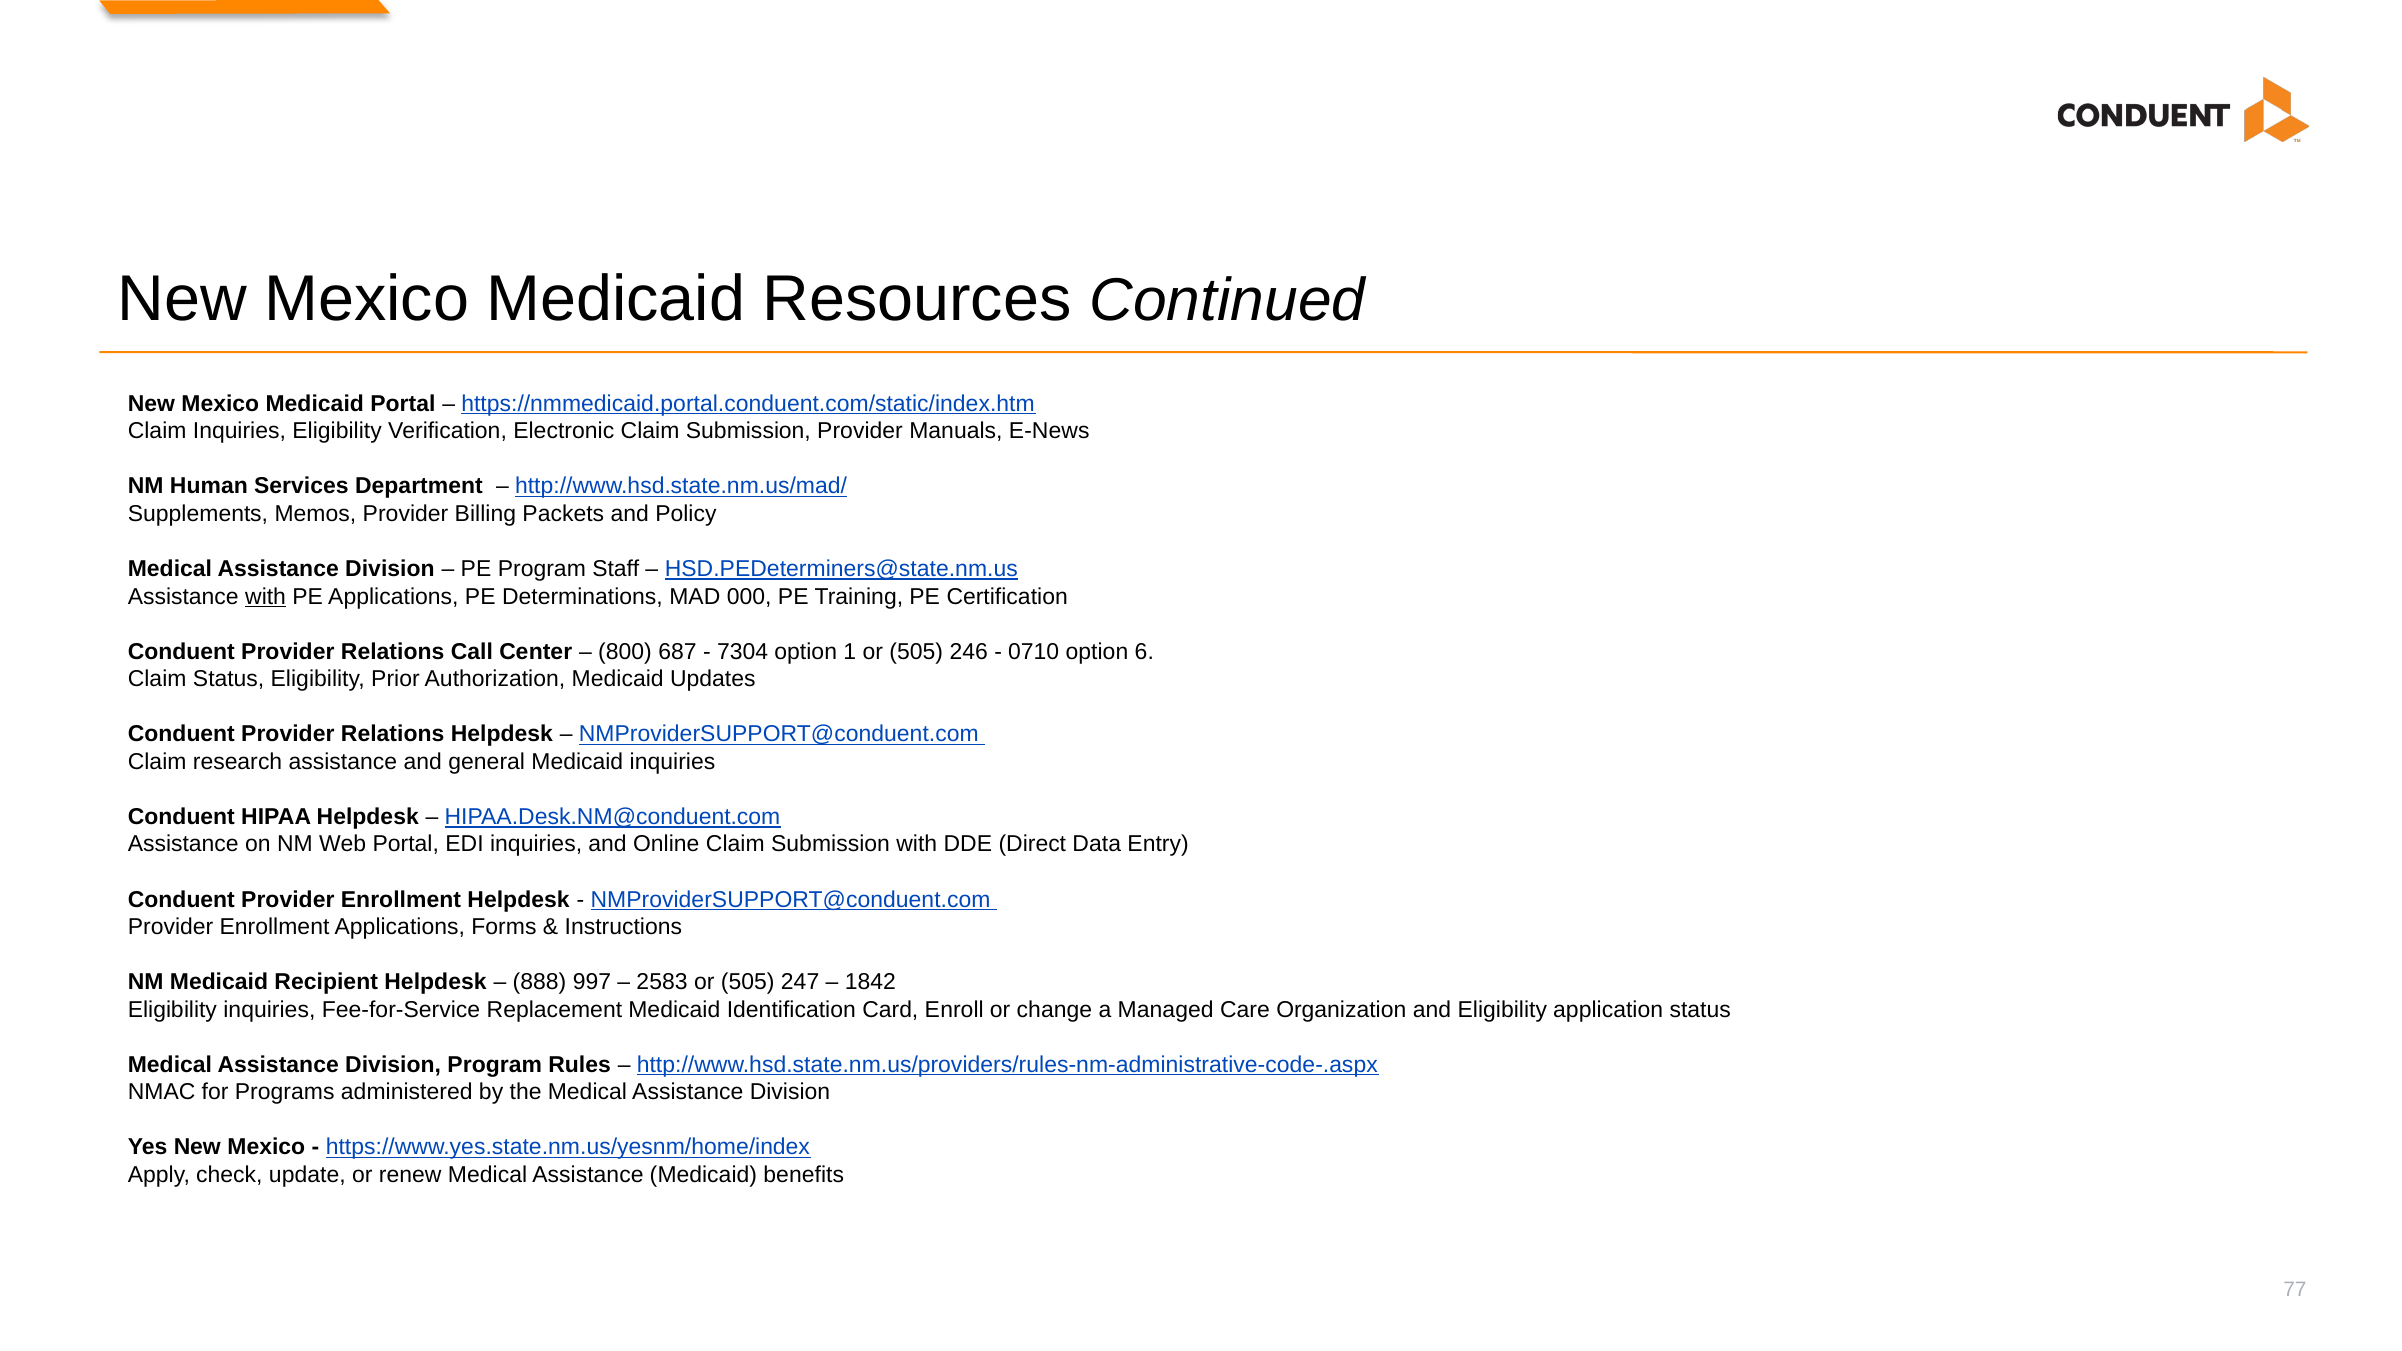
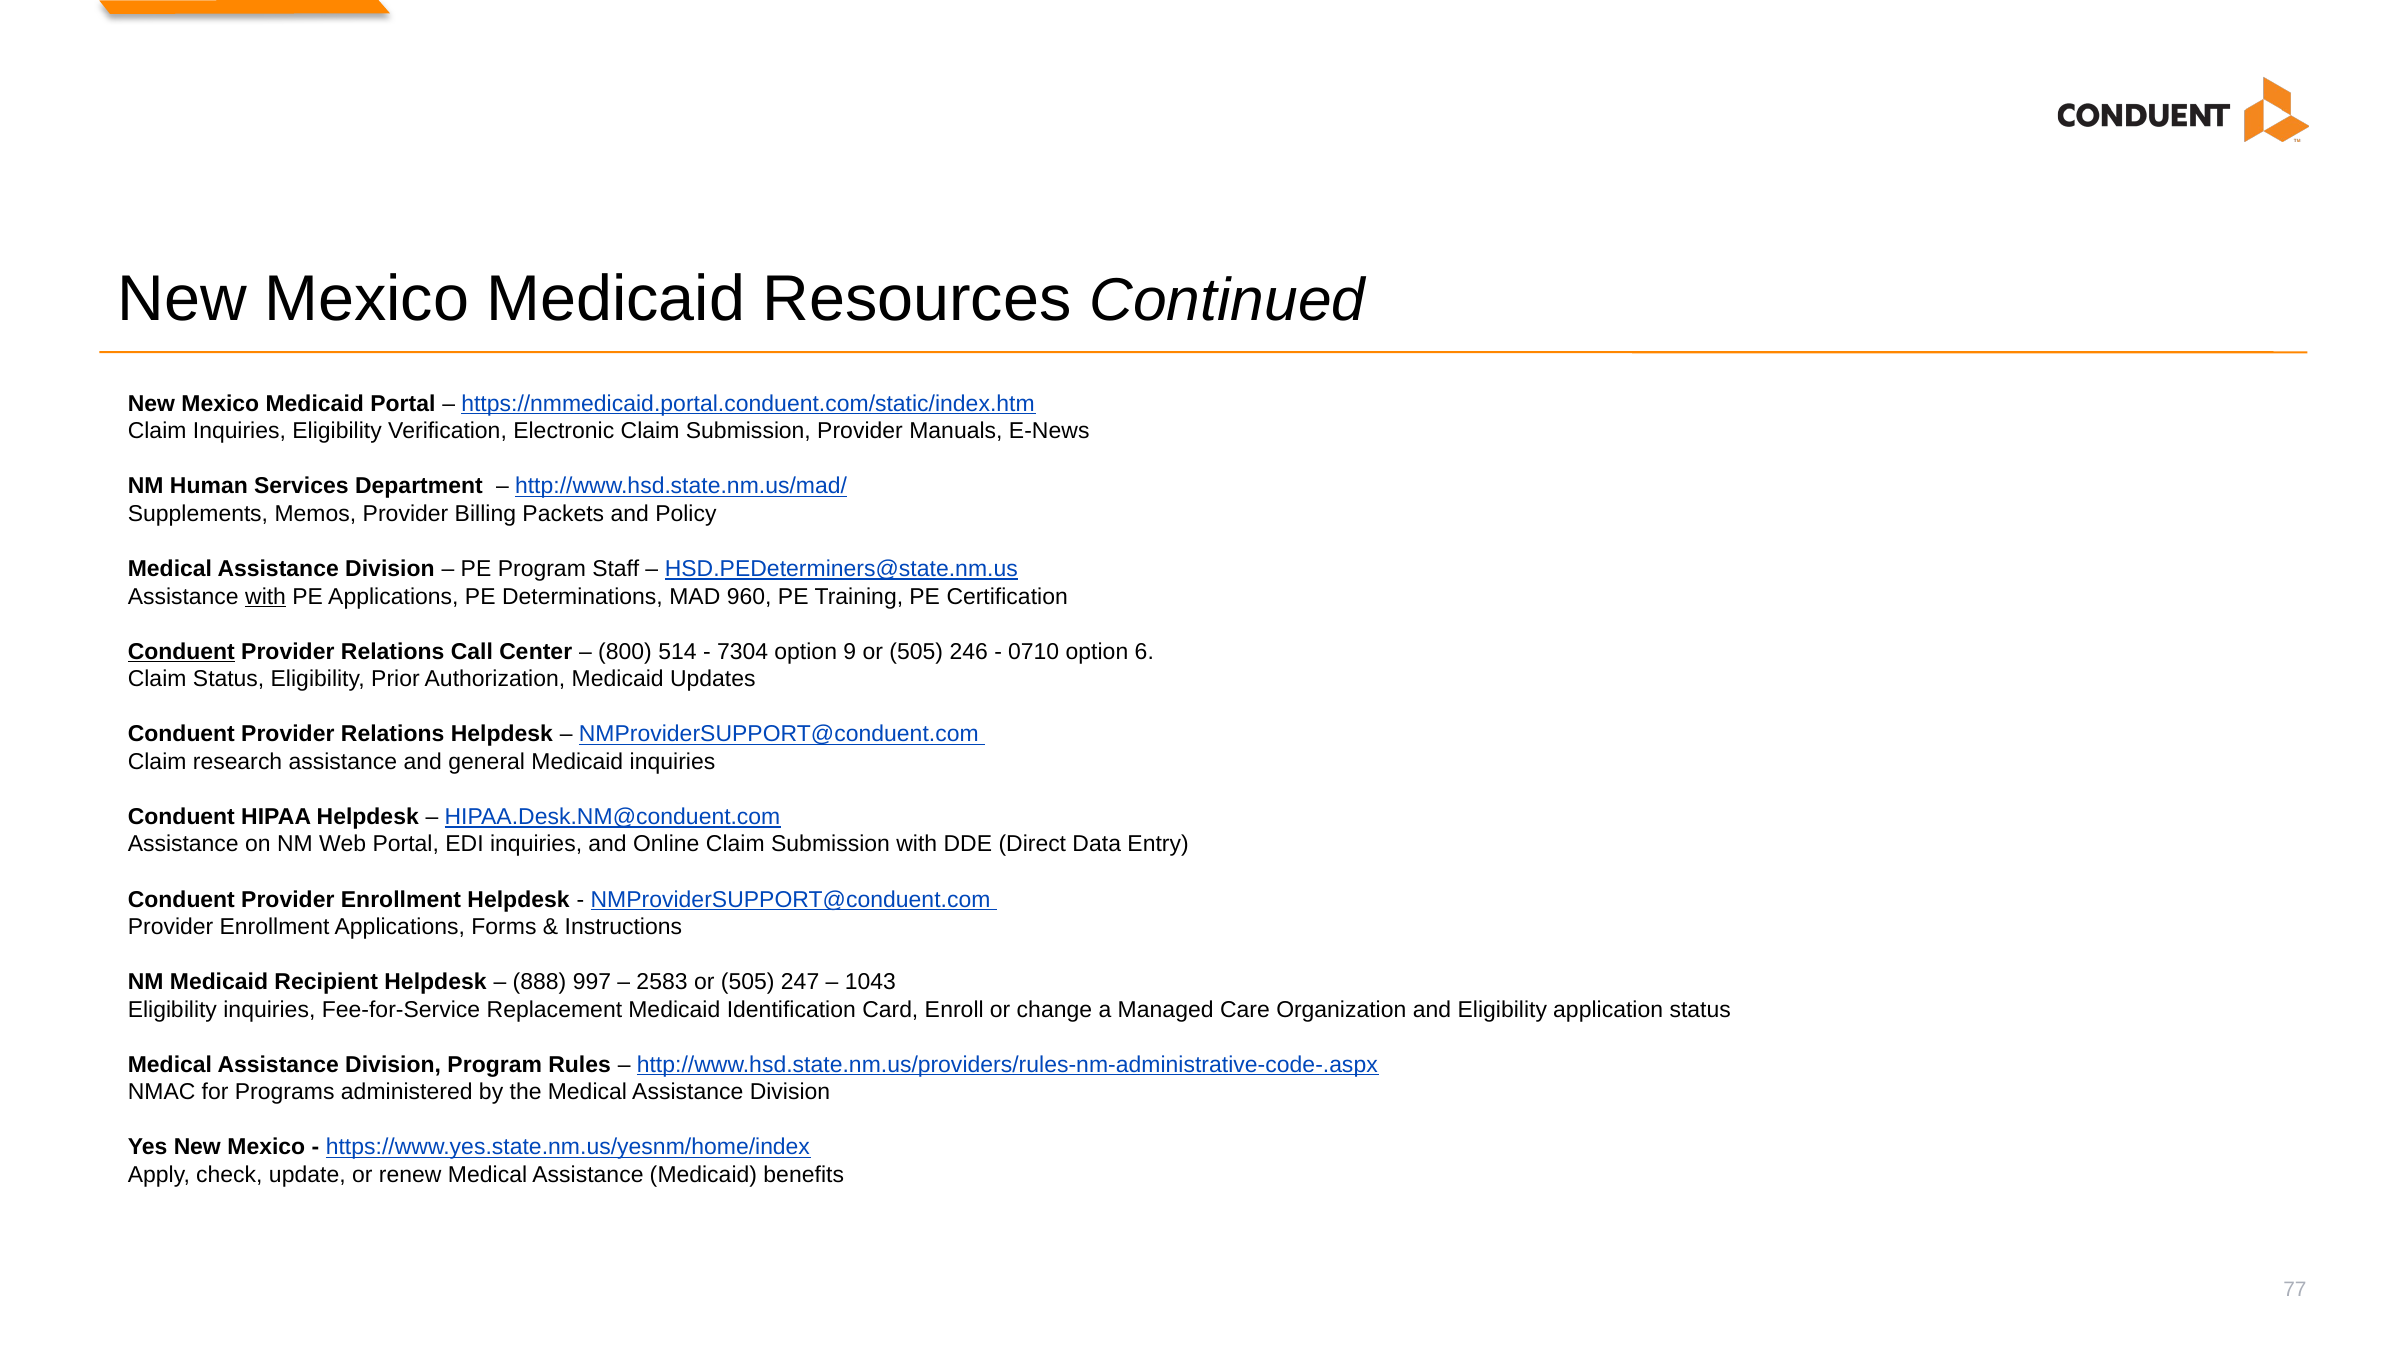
000: 000 -> 960
Conduent at (181, 652) underline: none -> present
687: 687 -> 514
1: 1 -> 9
1842: 1842 -> 1043
